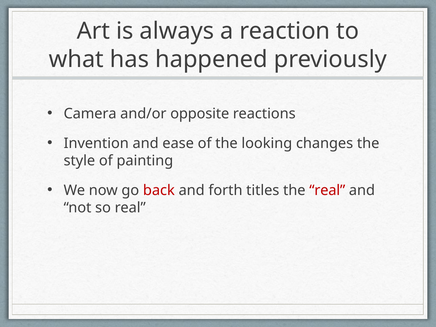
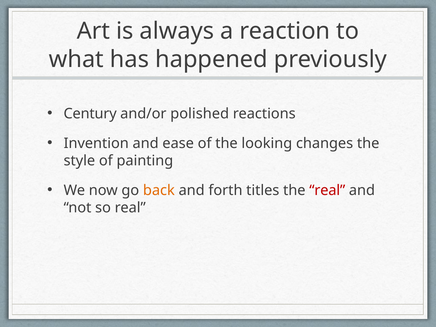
Camera: Camera -> Century
opposite: opposite -> polished
back colour: red -> orange
